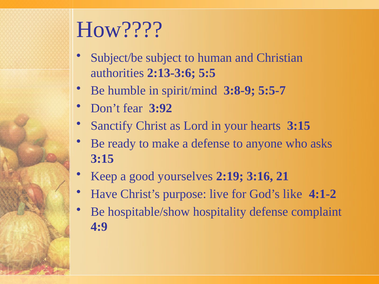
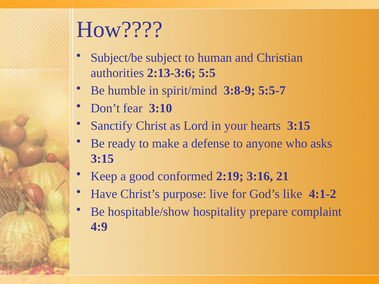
3:92: 3:92 -> 3:10
yourselves: yourselves -> conformed
hospitality defense: defense -> prepare
